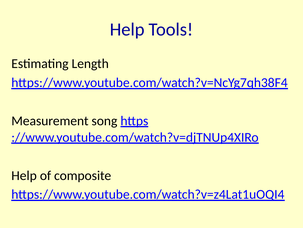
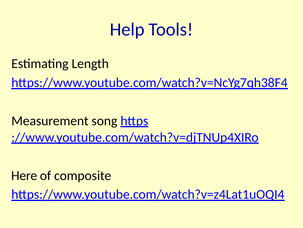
Help at (24, 175): Help -> Here
